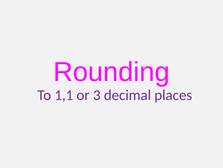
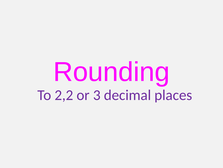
1,1: 1,1 -> 2,2
